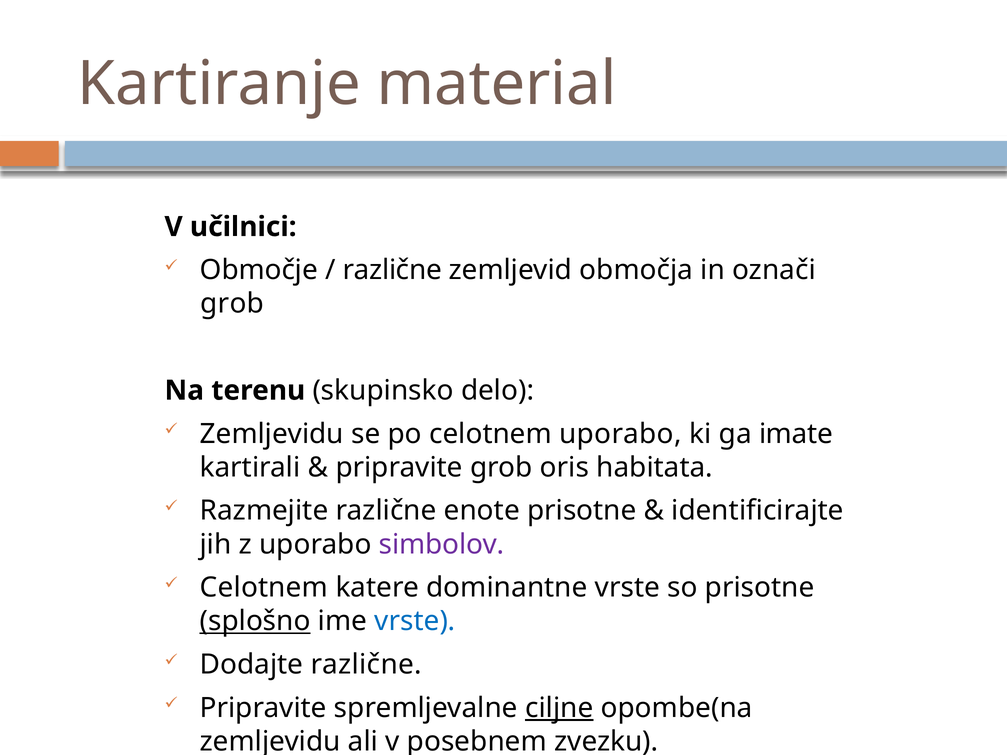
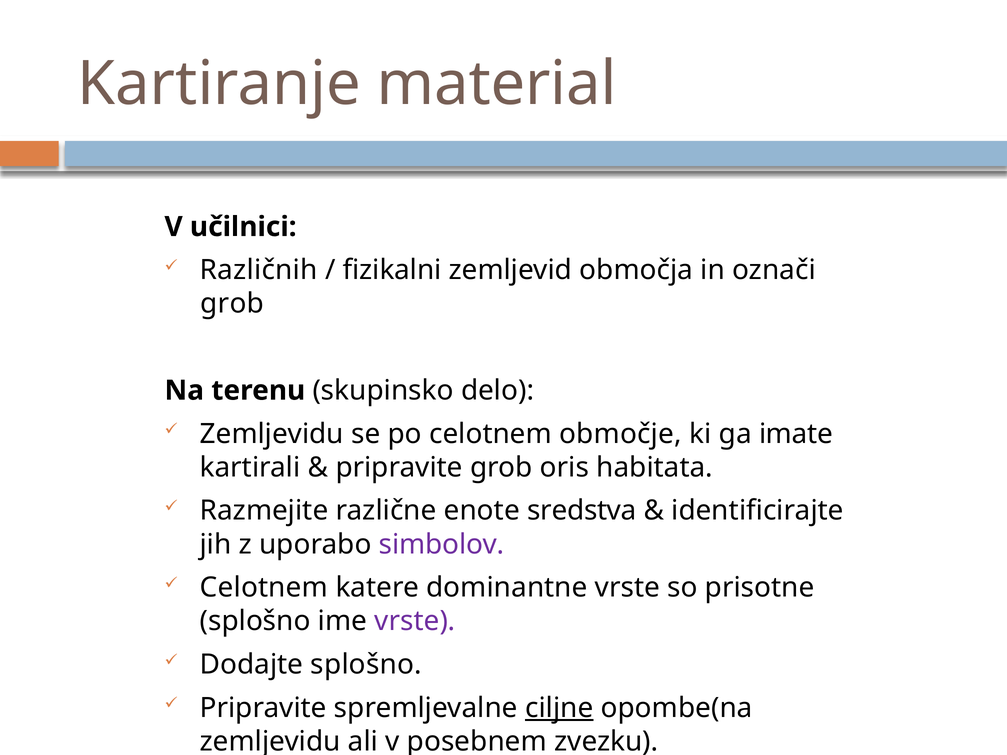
Območje: Območje -> Različnih
različne at (392, 270): različne -> fizikalni
celotnem uporabo: uporabo -> območje
enote prisotne: prisotne -> sredstva
splošno at (255, 621) underline: present -> none
vrste at (415, 621) colour: blue -> purple
Dodajte različne: različne -> splošno
